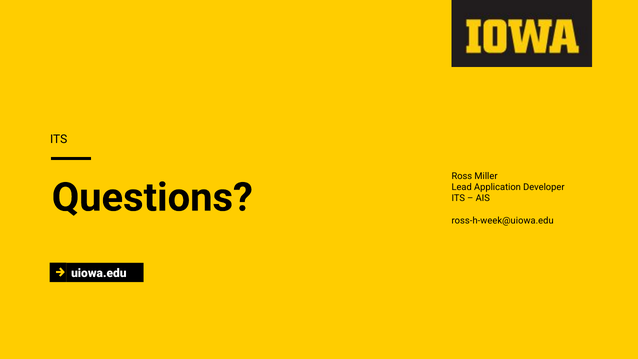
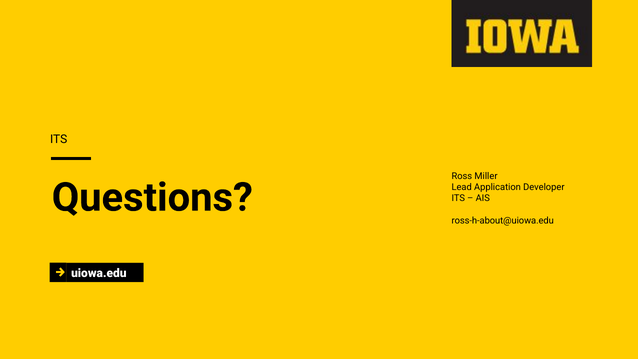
ross-h-week@uiowa.edu: ross-h-week@uiowa.edu -> ross-h-about@uiowa.edu
